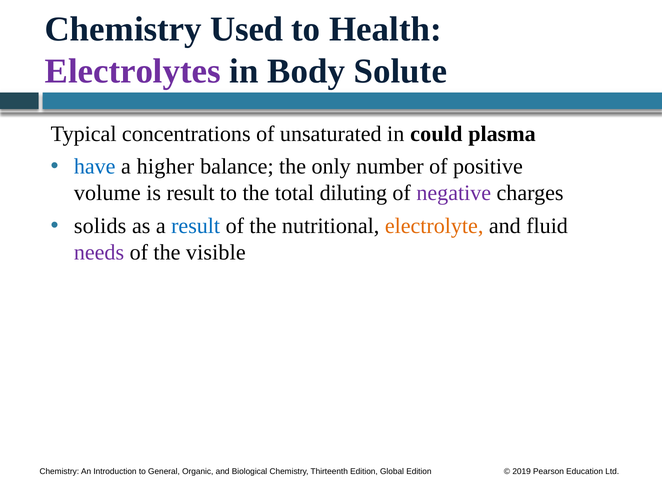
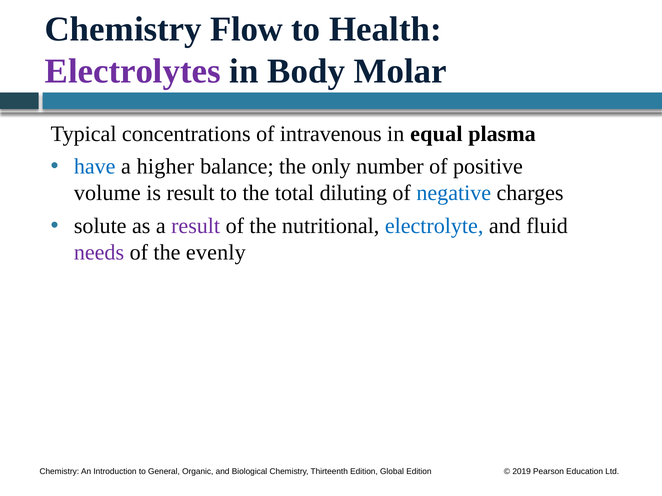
Used: Used -> Flow
Solute: Solute -> Molar
unsaturated: unsaturated -> intravenous
could: could -> equal
negative colour: purple -> blue
solids: solids -> solute
result at (196, 226) colour: blue -> purple
electrolyte colour: orange -> blue
visible: visible -> evenly
